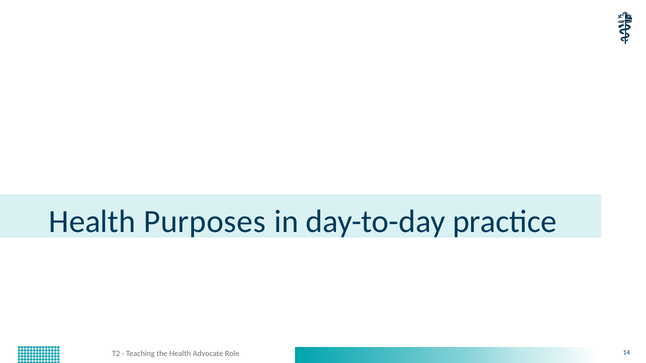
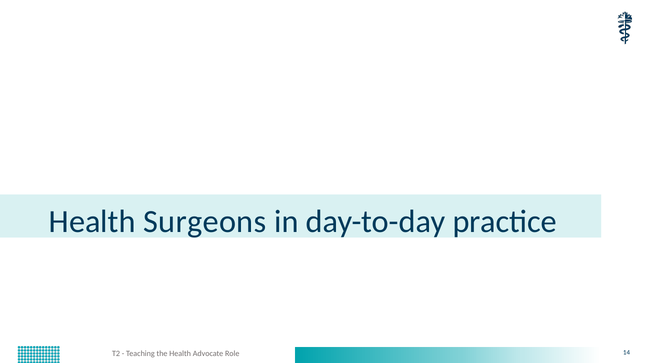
Purposes: Purposes -> Surgeons
